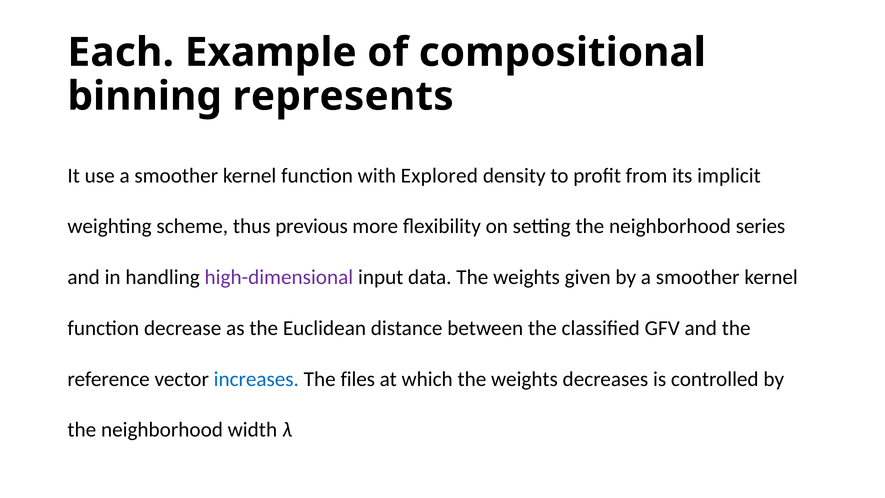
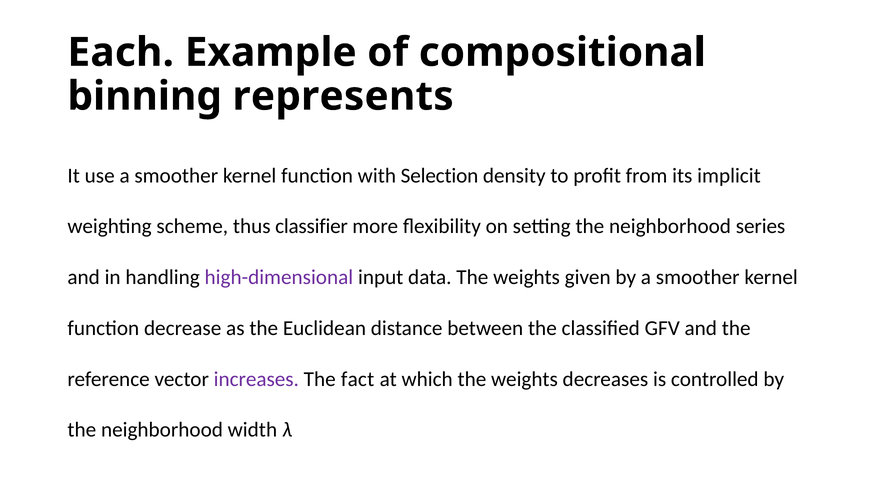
Explored: Explored -> Selection
previous: previous -> classifier
increases colour: blue -> purple
files: files -> fact
